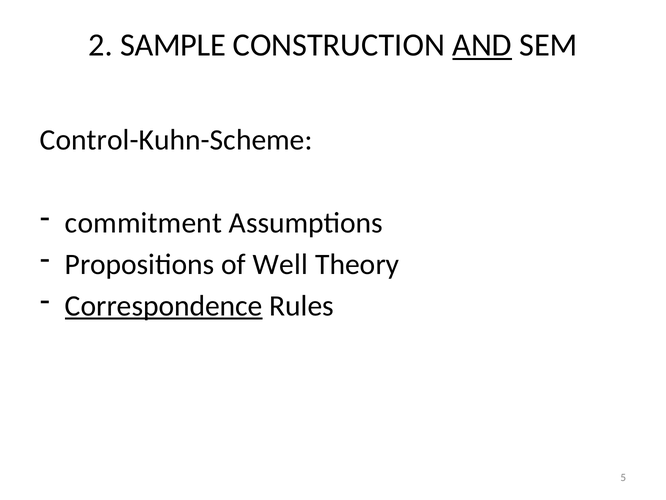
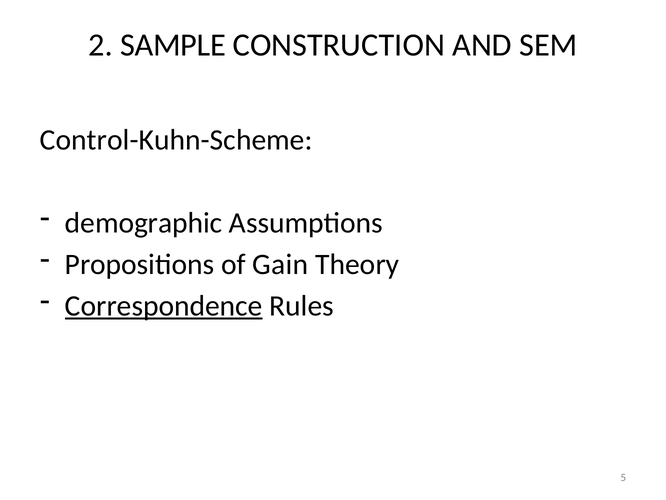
AND underline: present -> none
commitment: commitment -> demographic
Well: Well -> Gain
